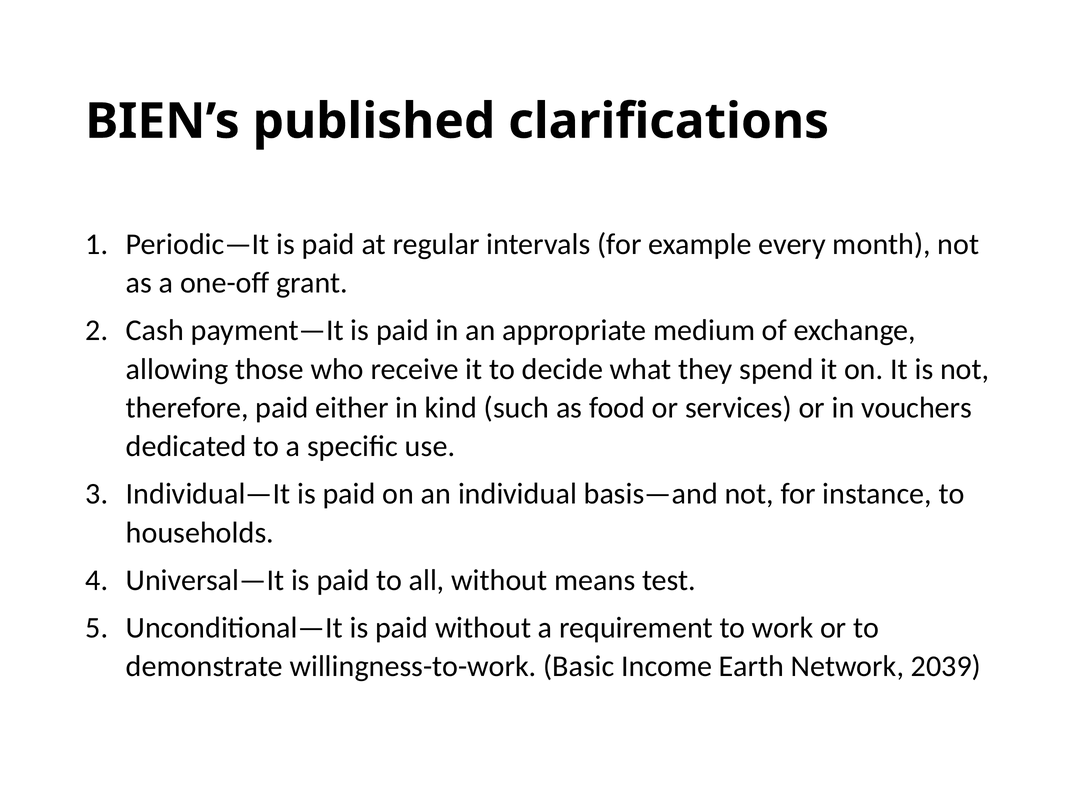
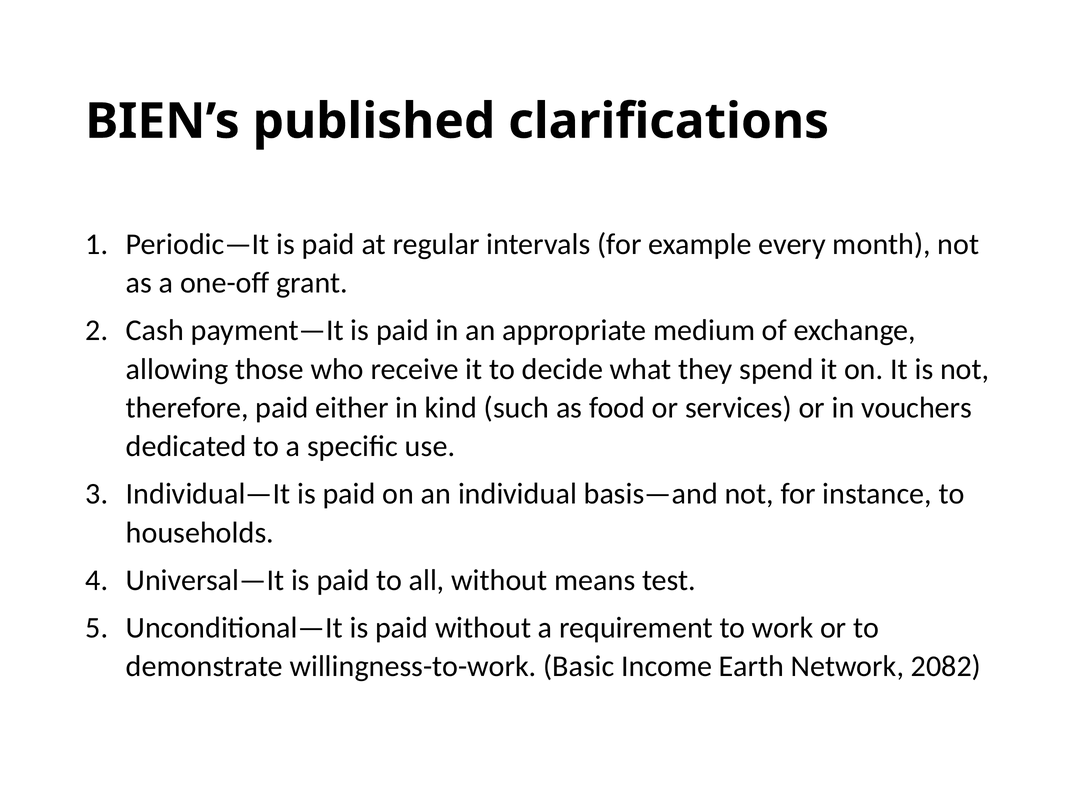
2039: 2039 -> 2082
